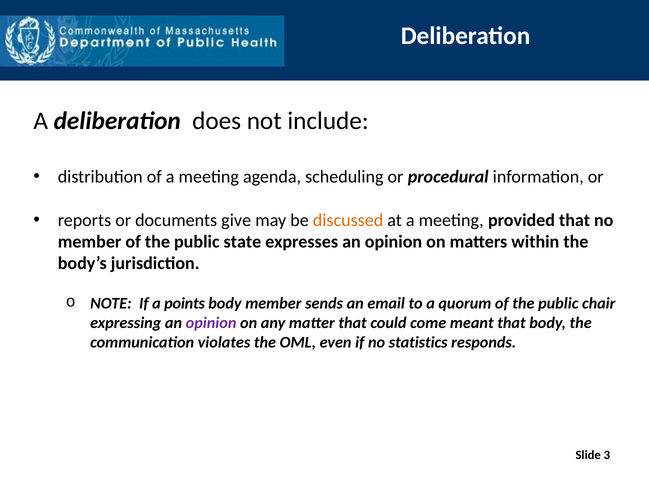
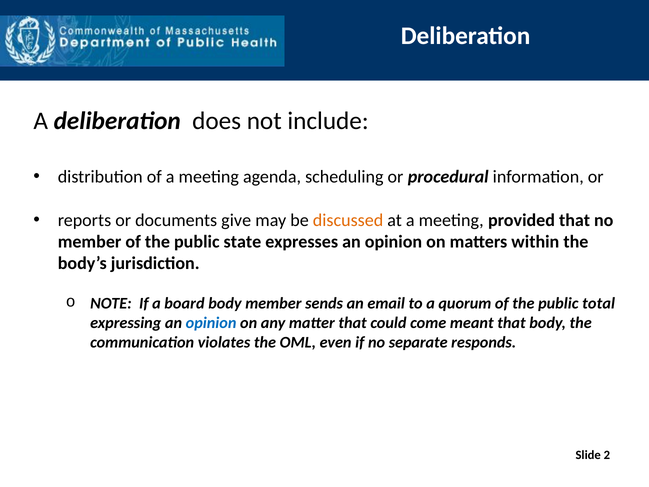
points: points -> board
chair: chair -> total
opinion at (211, 323) colour: purple -> blue
statistics: statistics -> separate
3: 3 -> 2
